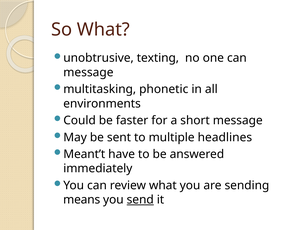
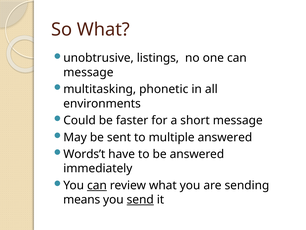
texting: texting -> listings
multiple headlines: headlines -> answered
Meant’t: Meant’t -> Words’t
can at (97, 185) underline: none -> present
